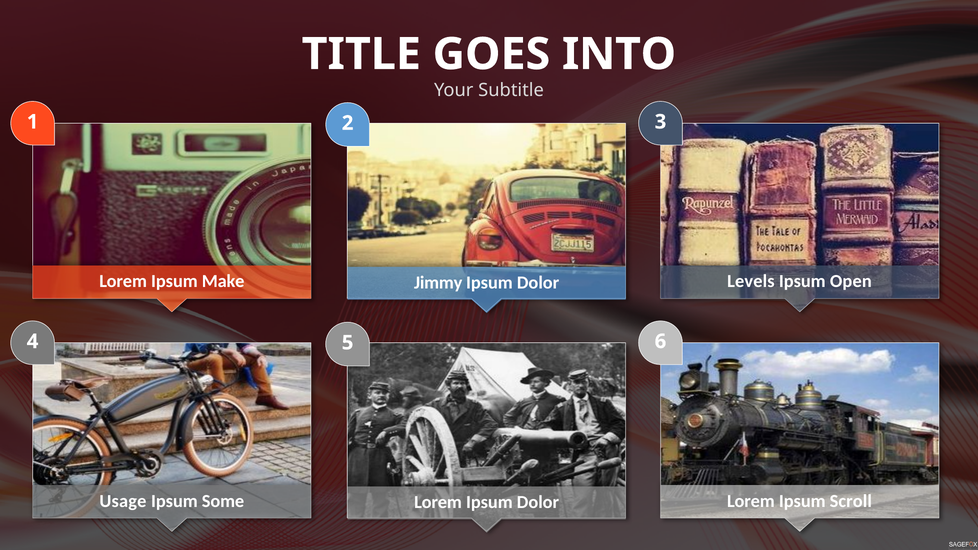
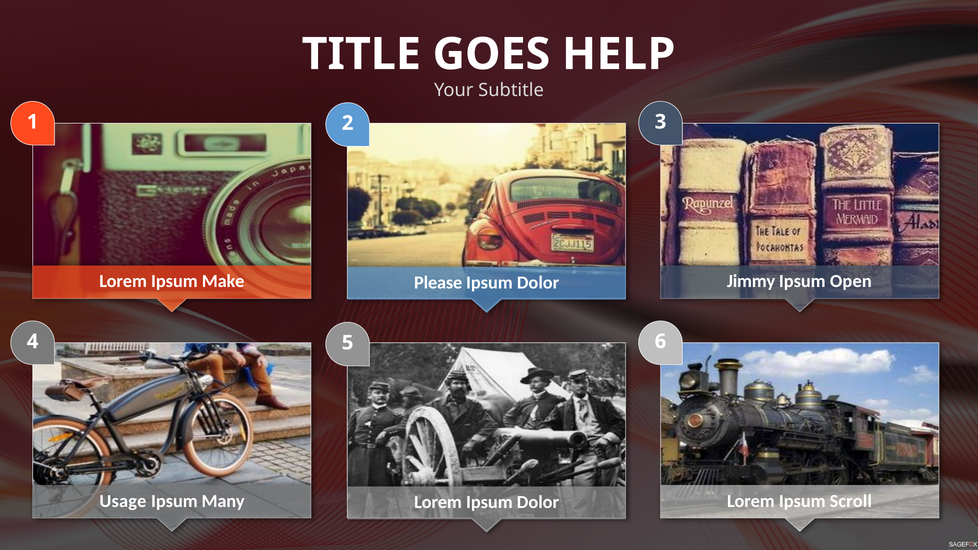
INTO: INTO -> HELP
Levels: Levels -> Jimmy
Jimmy: Jimmy -> Please
Some: Some -> Many
